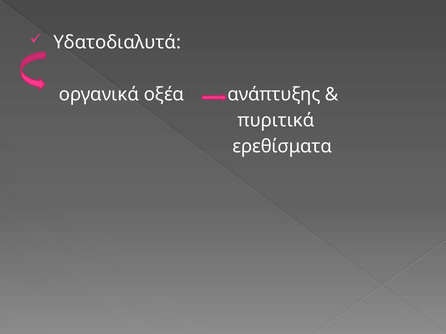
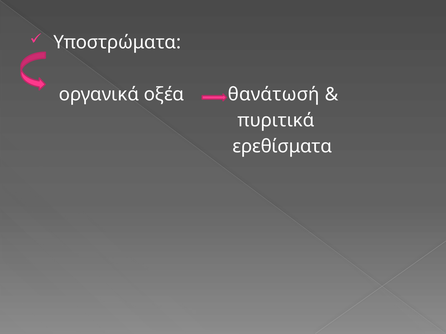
Υδατοδιαλυτά: Υδατοδιαλυτά -> Υποστρώματα
ανάπτυξης: ανάπτυξης -> θανάτωσή
